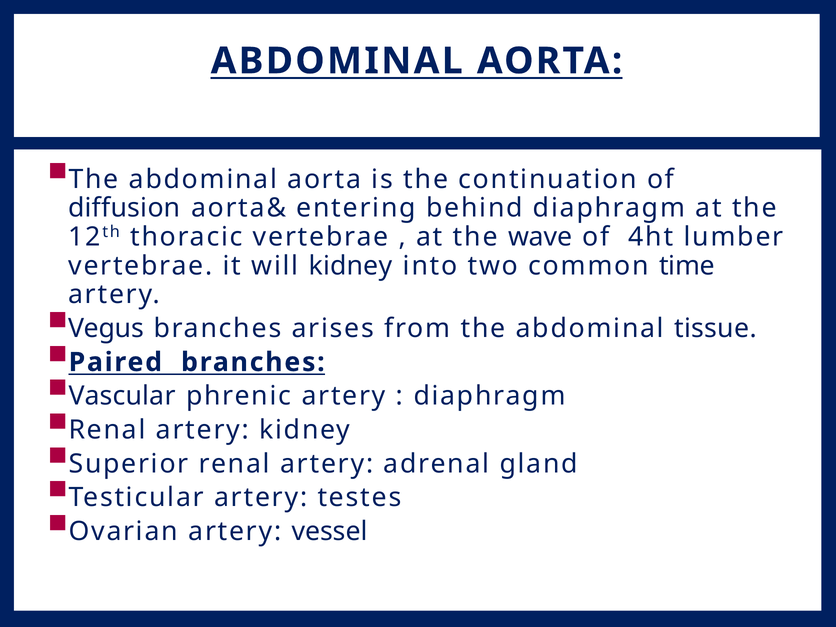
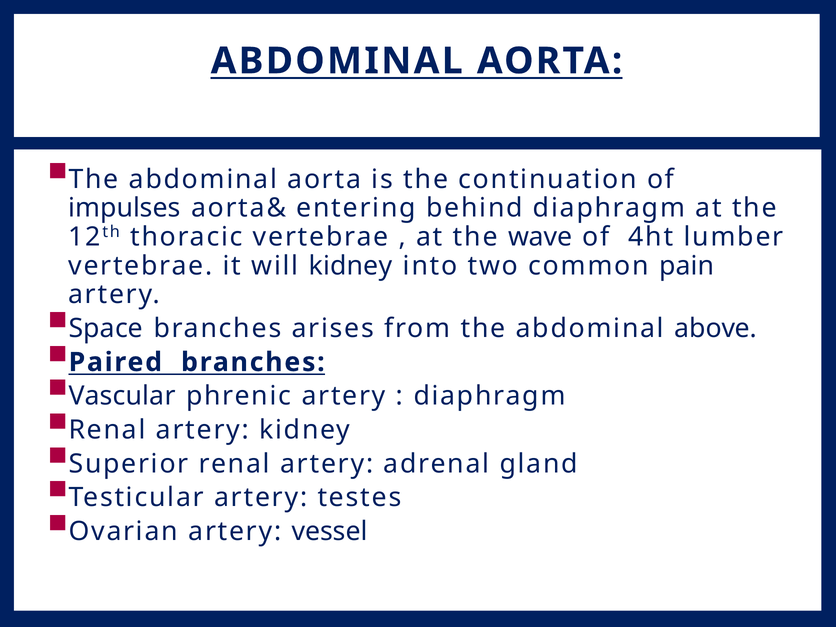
diffusion: diffusion -> impulses
time: time -> pain
Vegus: Vegus -> Space
tissue: tissue -> above
